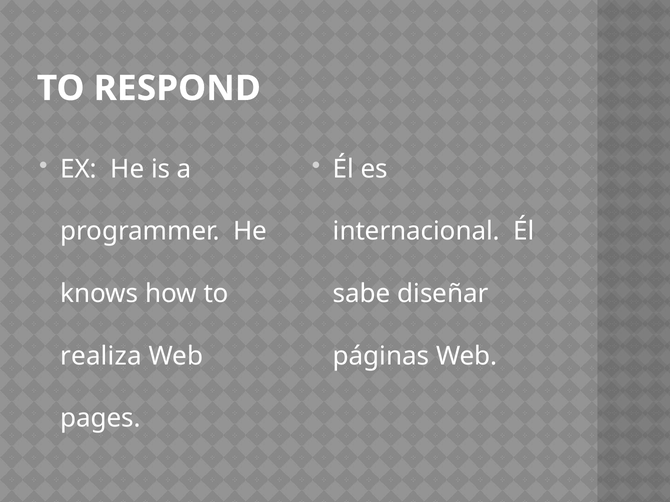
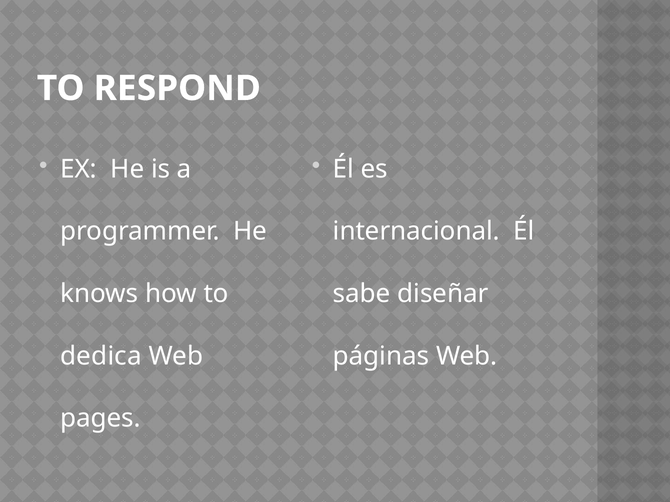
realiza: realiza -> dedica
